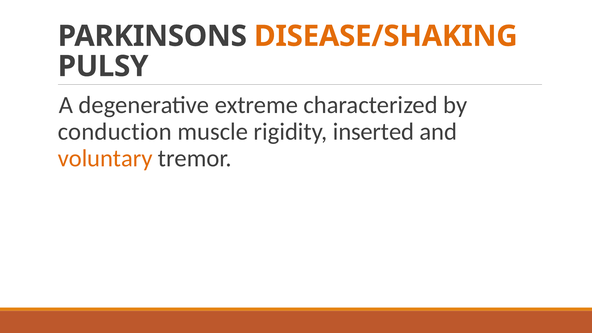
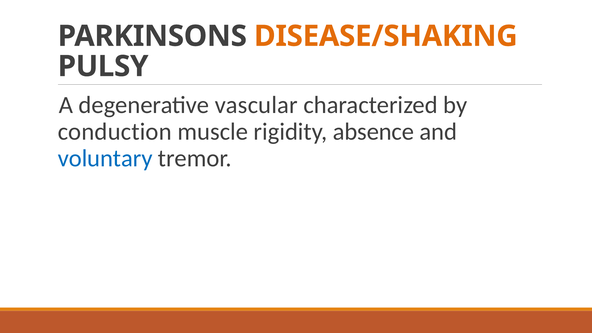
extreme: extreme -> vascular
inserted: inserted -> absence
voluntary colour: orange -> blue
